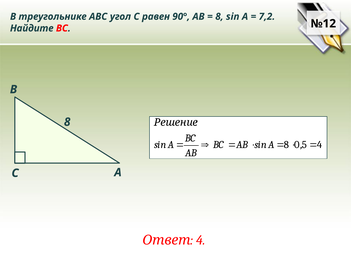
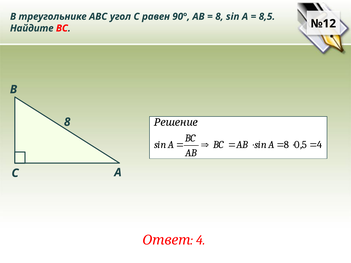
7,2: 7,2 -> 8,5
